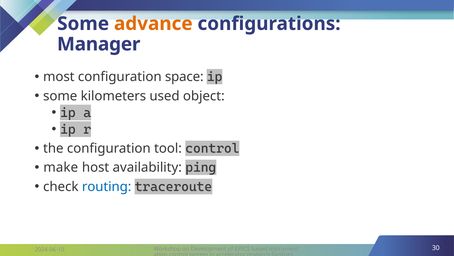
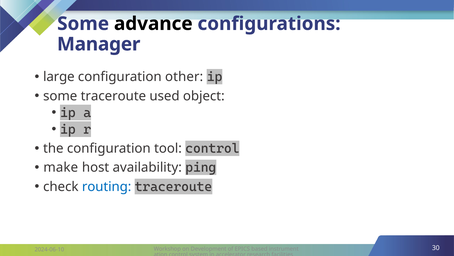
advance colour: orange -> black
most: most -> large
space: space -> other
some kilometers: kilometers -> traceroute
